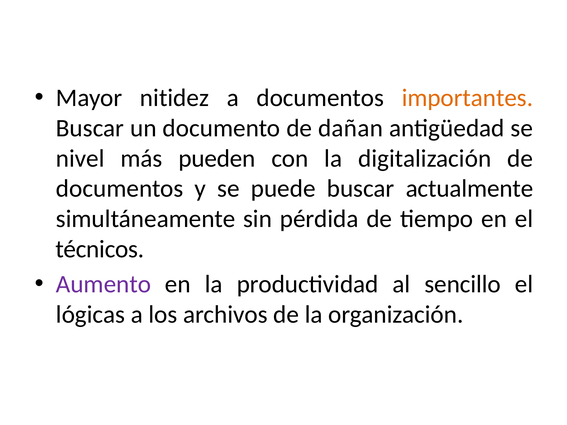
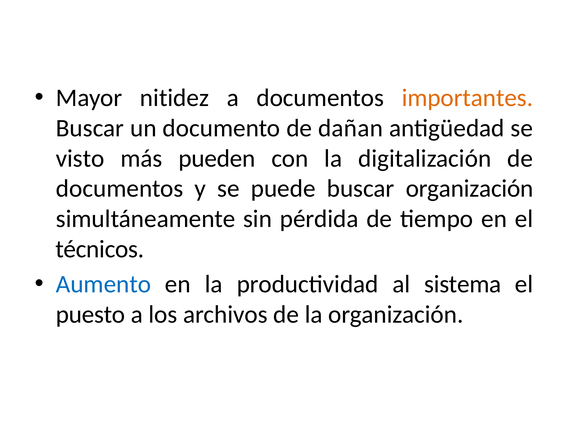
nivel: nivel -> visto
buscar actualmente: actualmente -> organización
Aumento colour: purple -> blue
sencillo: sencillo -> sistema
lógicas: lógicas -> puesto
